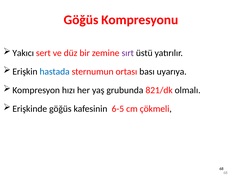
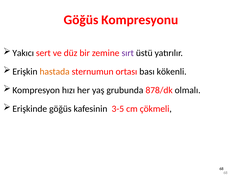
hastada colour: blue -> orange
uyarıya: uyarıya -> kökenli
821/dk: 821/dk -> 878/dk
6-5: 6-5 -> 3-5
